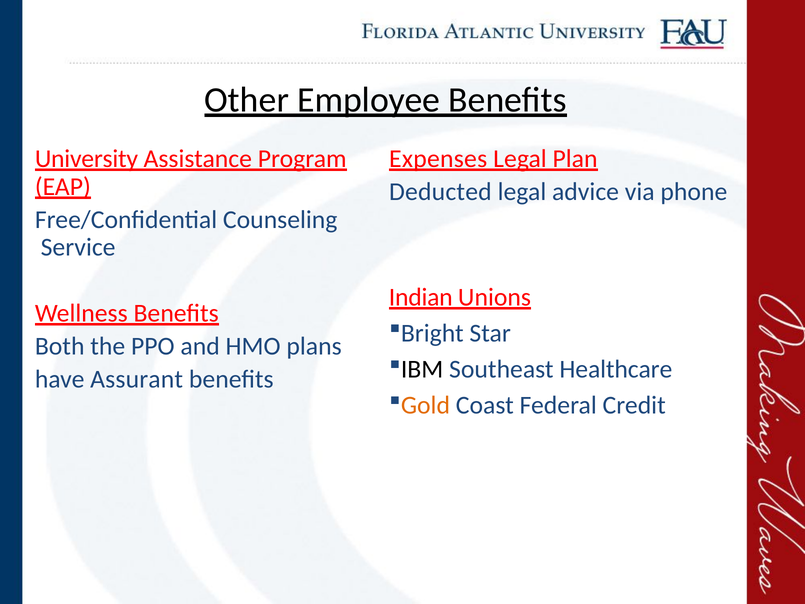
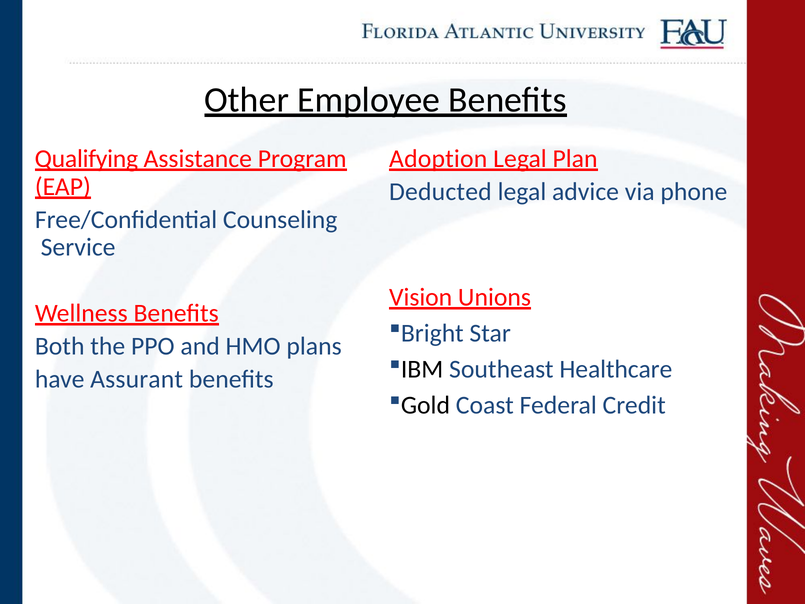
University: University -> Qualifying
Expenses: Expenses -> Adoption
Indian: Indian -> Vision
Gold colour: orange -> black
